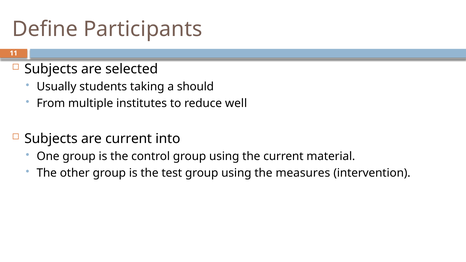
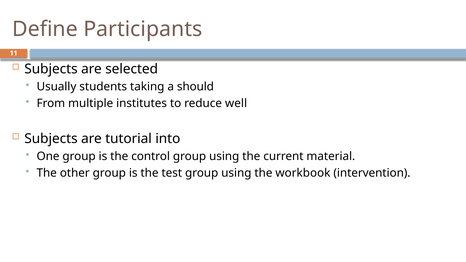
are current: current -> tutorial
measures: measures -> workbook
